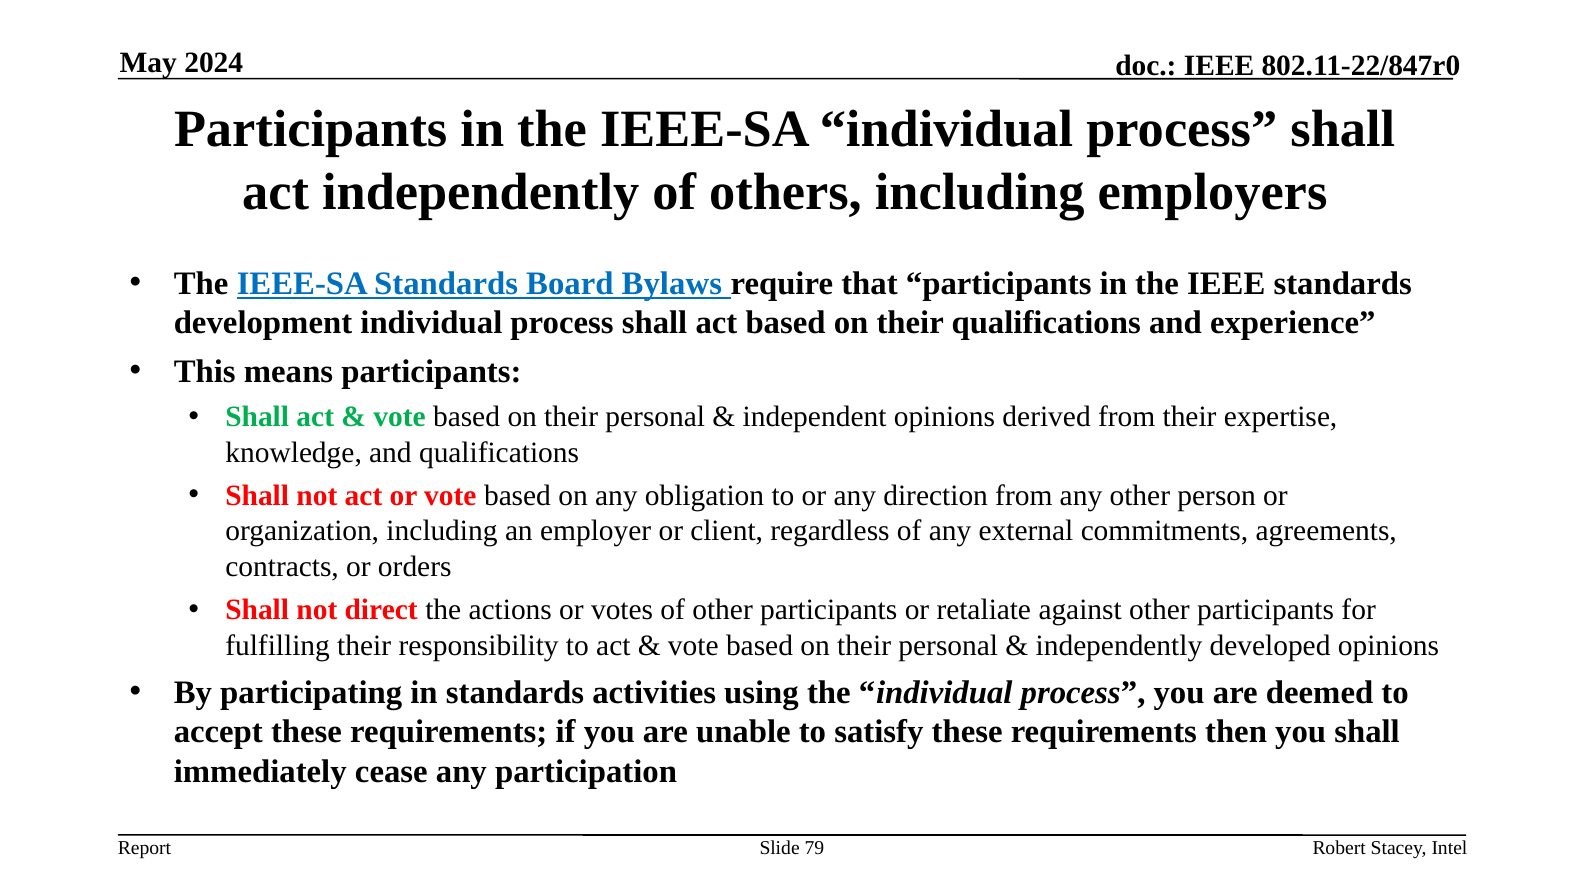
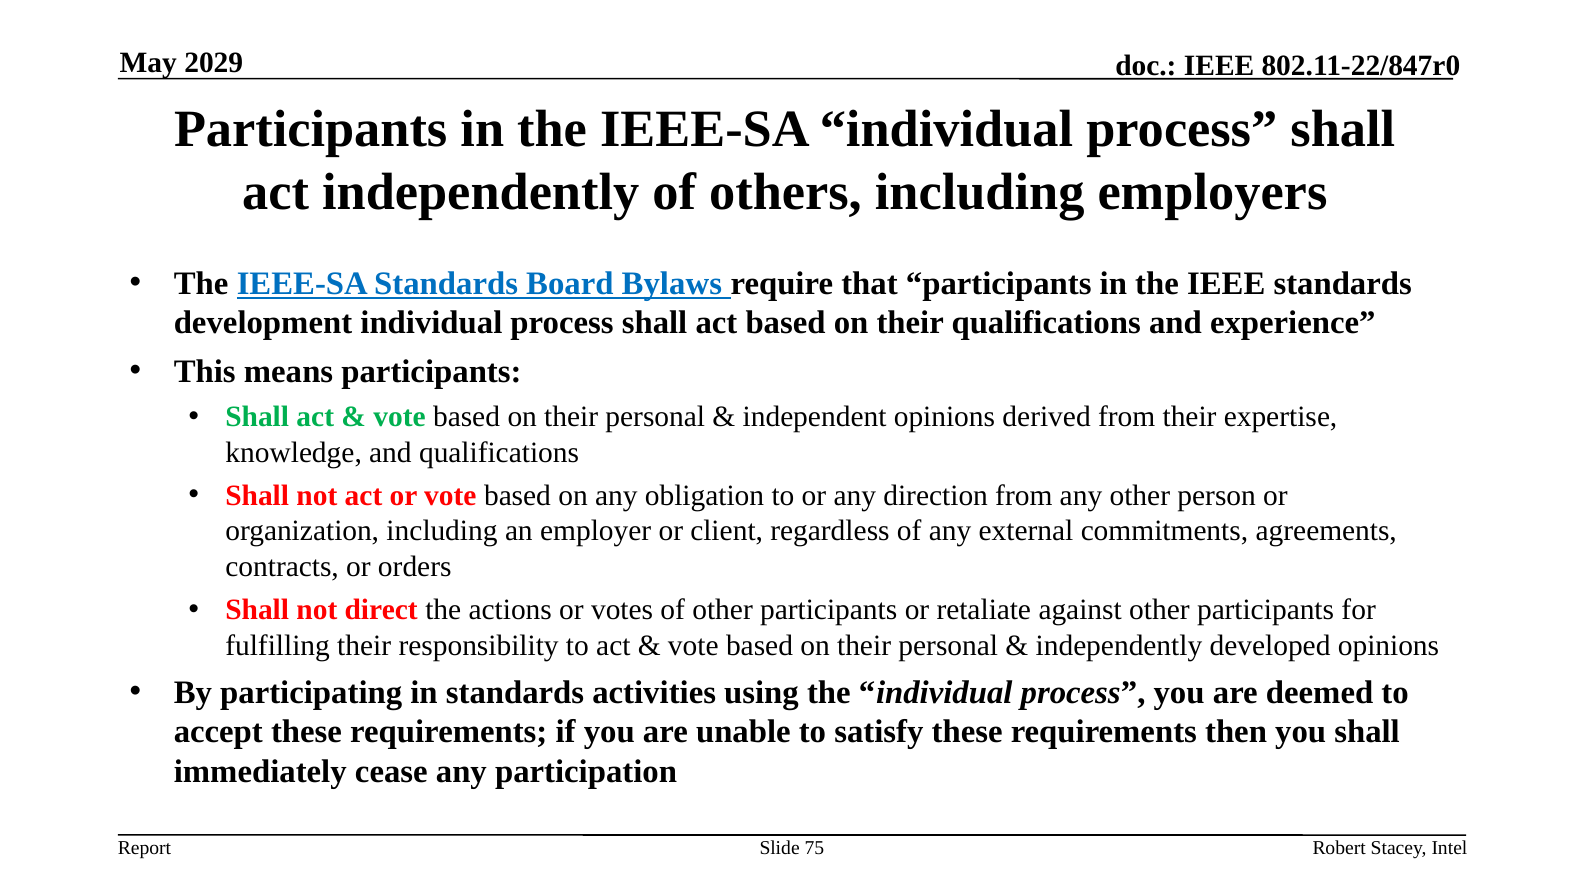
2024: 2024 -> 2029
79: 79 -> 75
